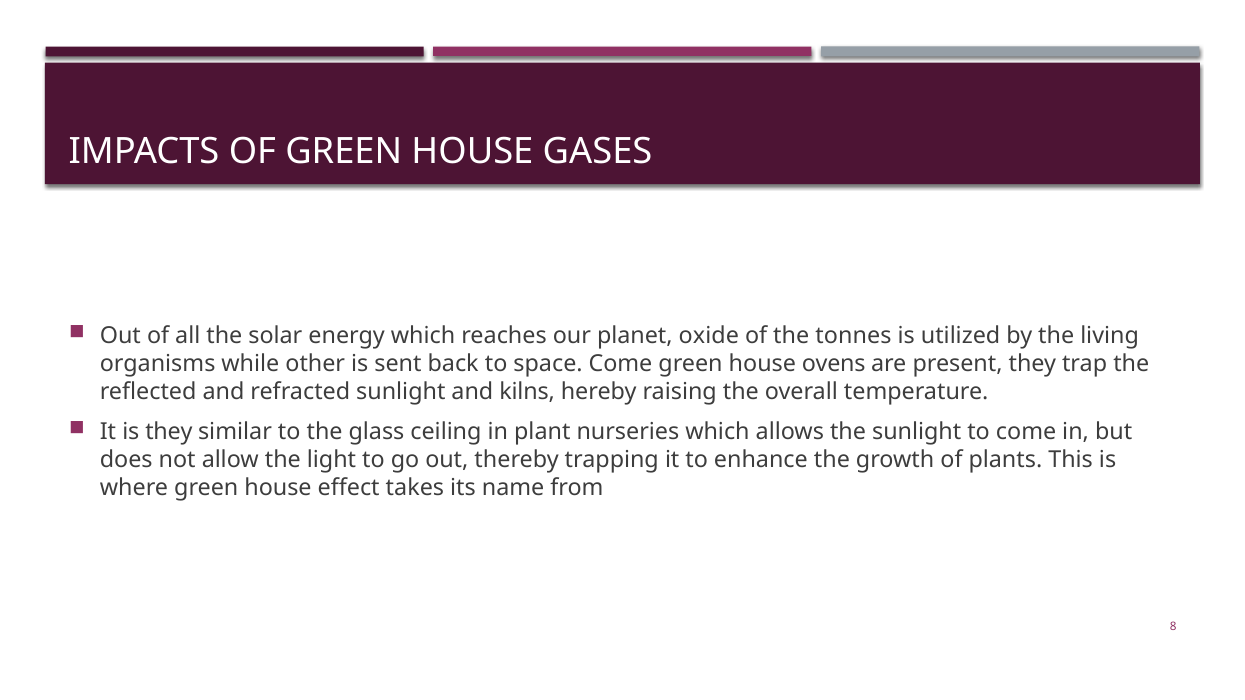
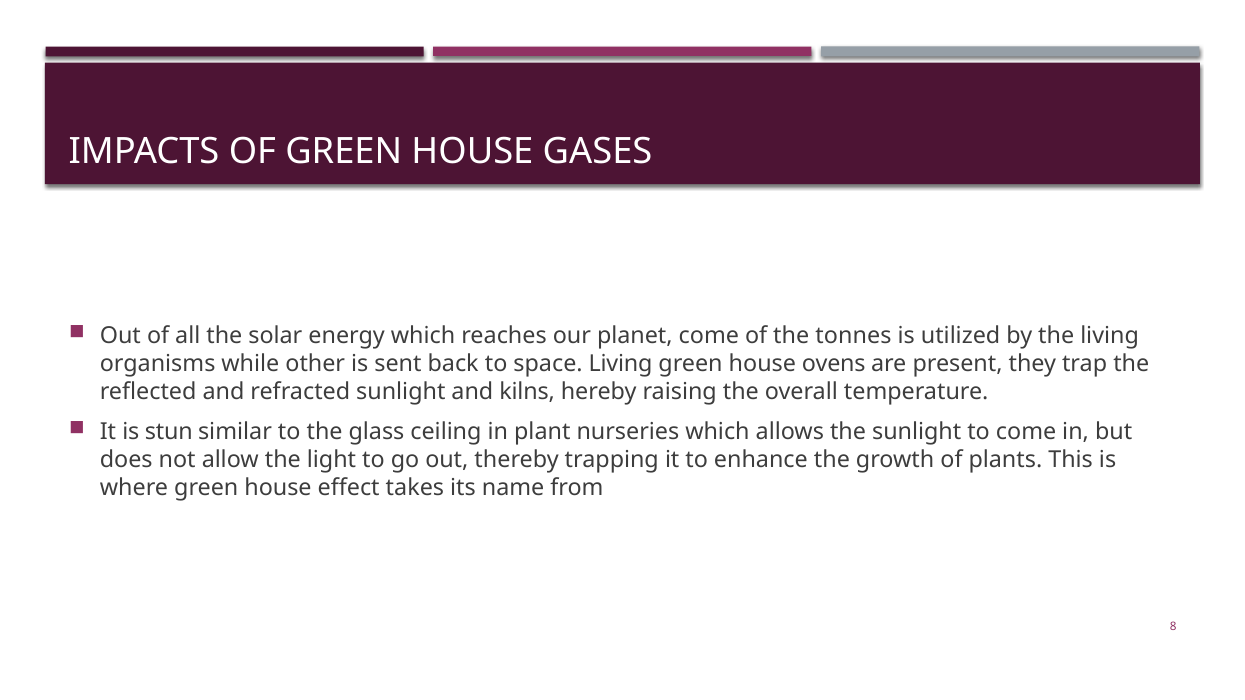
planet oxide: oxide -> come
space Come: Come -> Living
is they: they -> stun
